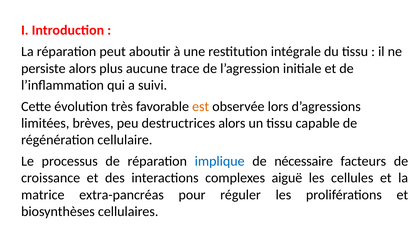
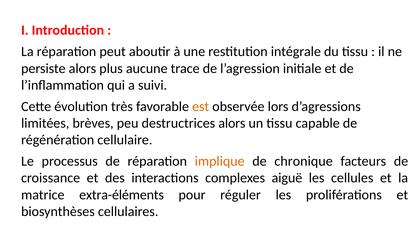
implique colour: blue -> orange
nécessaire: nécessaire -> chronique
extra-pancréas: extra-pancréas -> extra-éléments
